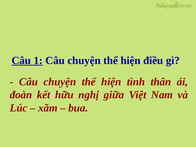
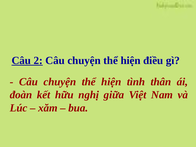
1: 1 -> 2
